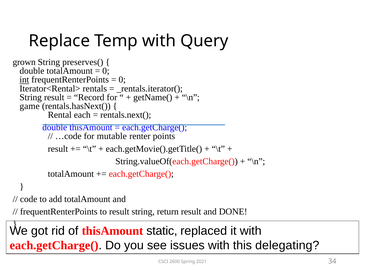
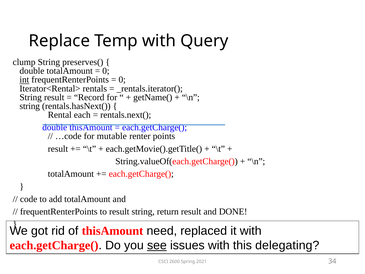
grown: grown -> clump
game at (30, 106): game -> string
static: static -> need
see underline: none -> present
